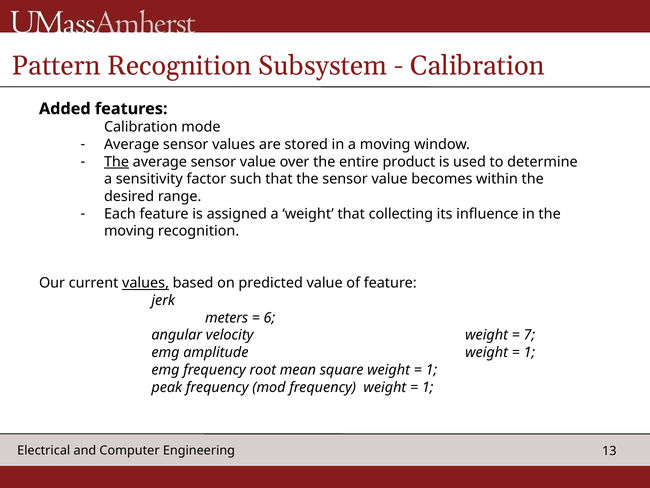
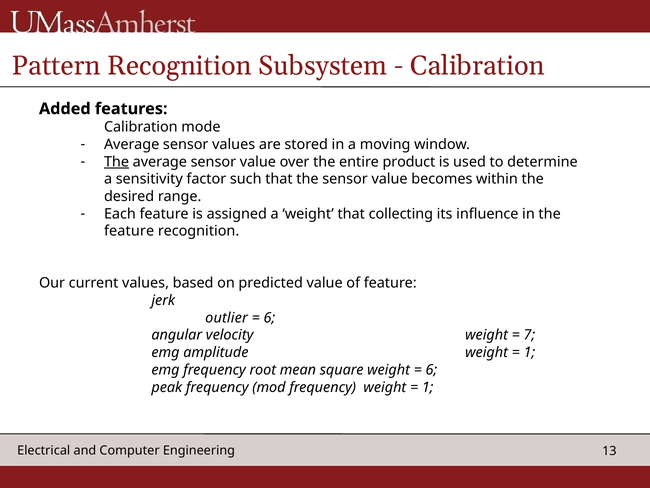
moving at (129, 231): moving -> feature
values at (146, 283) underline: present -> none
meters: meters -> outlier
1 at (431, 370): 1 -> 6
